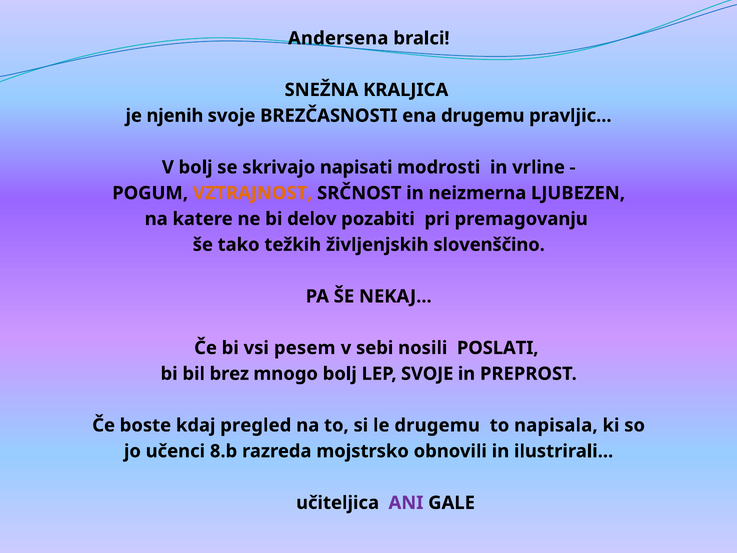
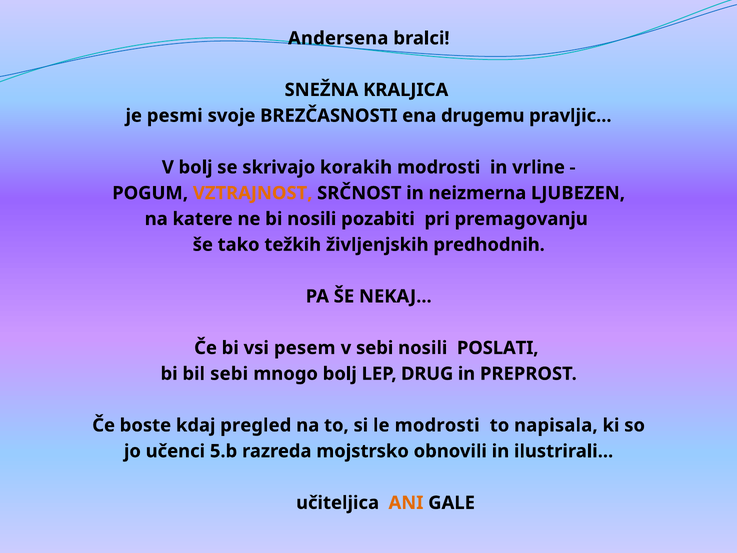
njenih: njenih -> pesmi
napisati: napisati -> korakih
bi delov: delov -> nosili
slovenščino: slovenščino -> predhodnih
bil brez: brez -> sebi
LEP SVOJE: SVOJE -> DRUG
le drugemu: drugemu -> modrosti
8.b: 8.b -> 5.b
ANI colour: purple -> orange
